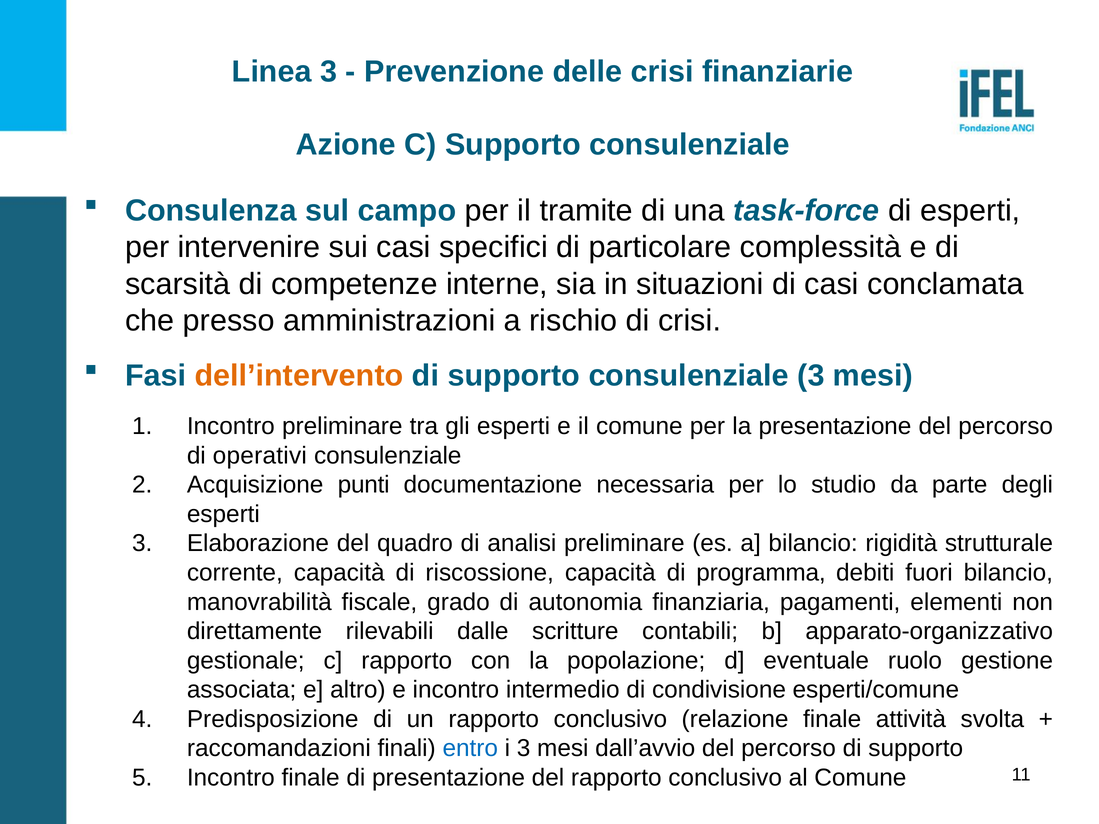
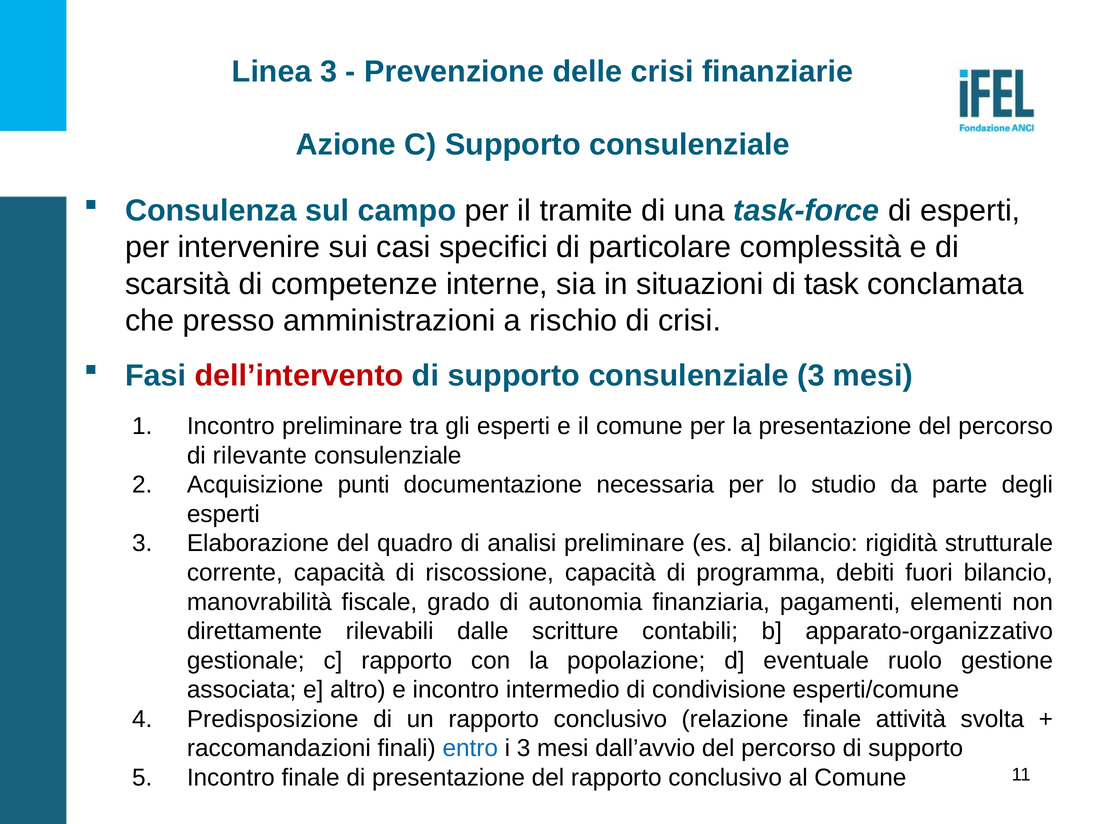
di casi: casi -> task
dell’intervento colour: orange -> red
operativi: operativi -> rilevante
